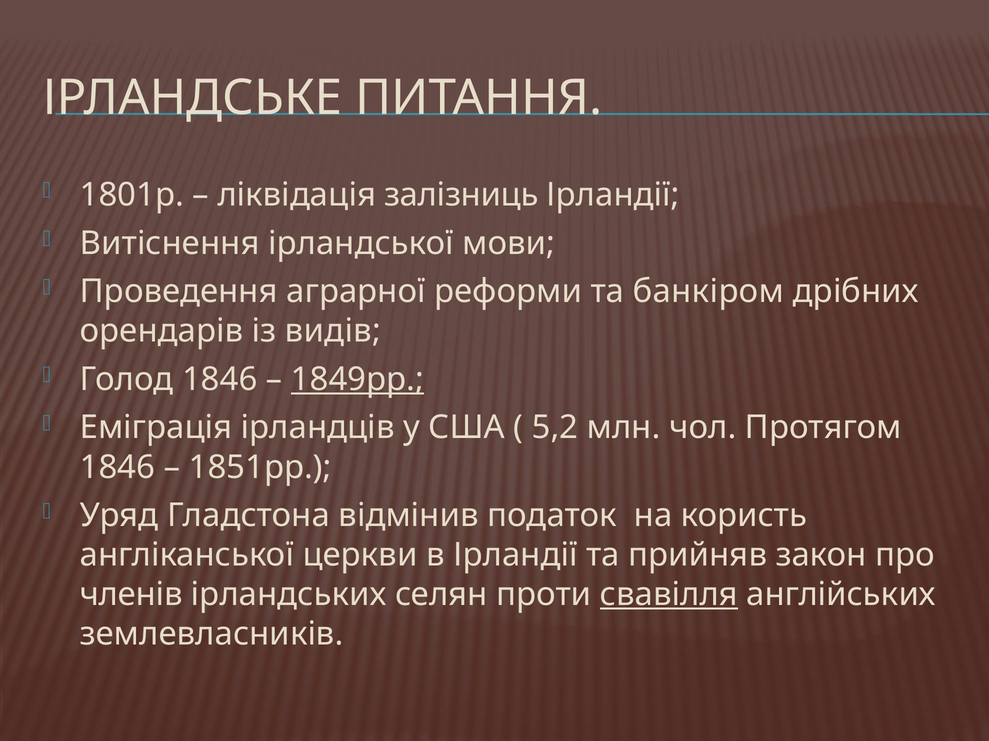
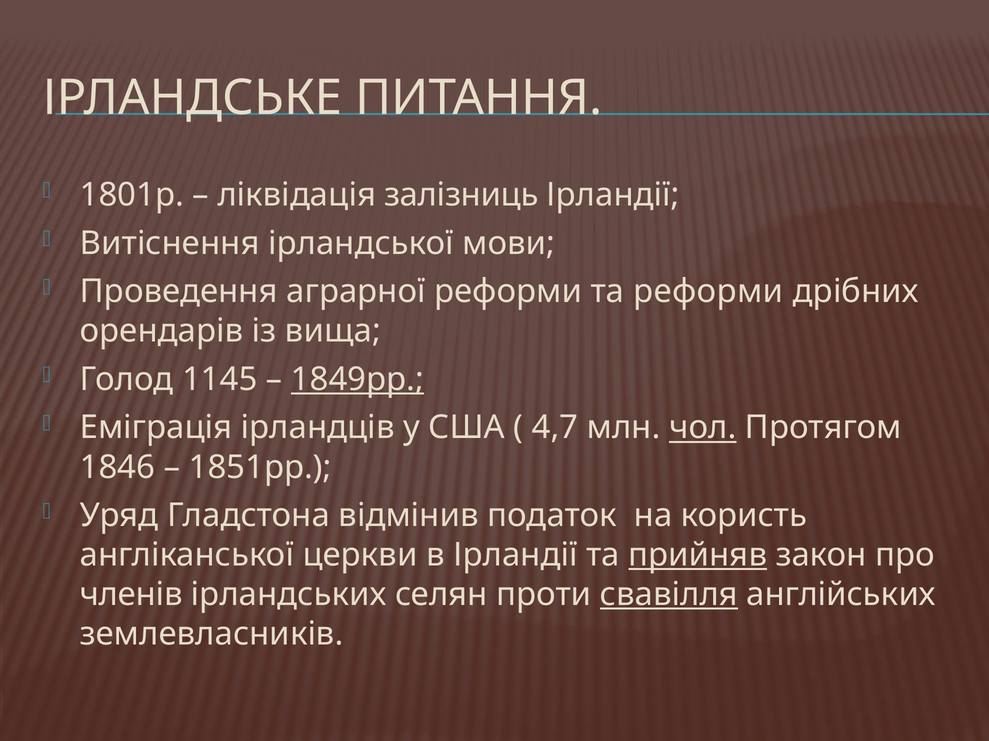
та банкіром: банкіром -> реформи
видів: видів -> вища
Голод 1846: 1846 -> 1145
5,2: 5,2 -> 4,7
чол underline: none -> present
прийняв underline: none -> present
